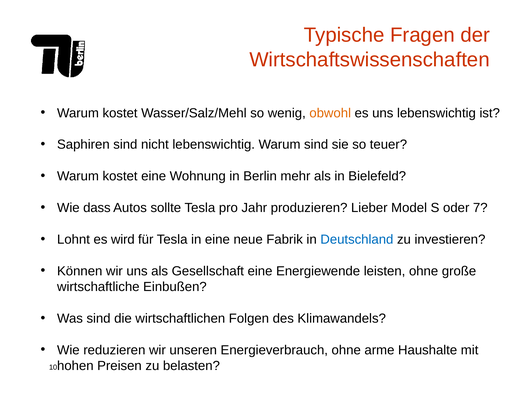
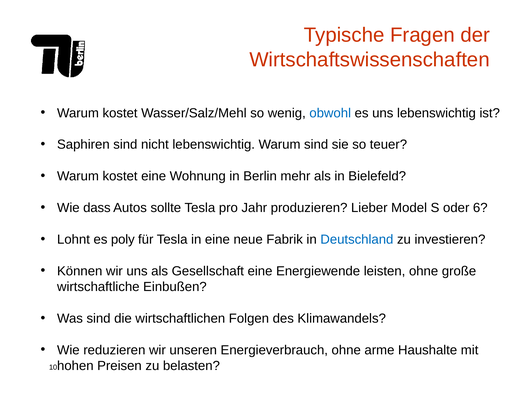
obwohl colour: orange -> blue
7: 7 -> 6
wird: wird -> poly
